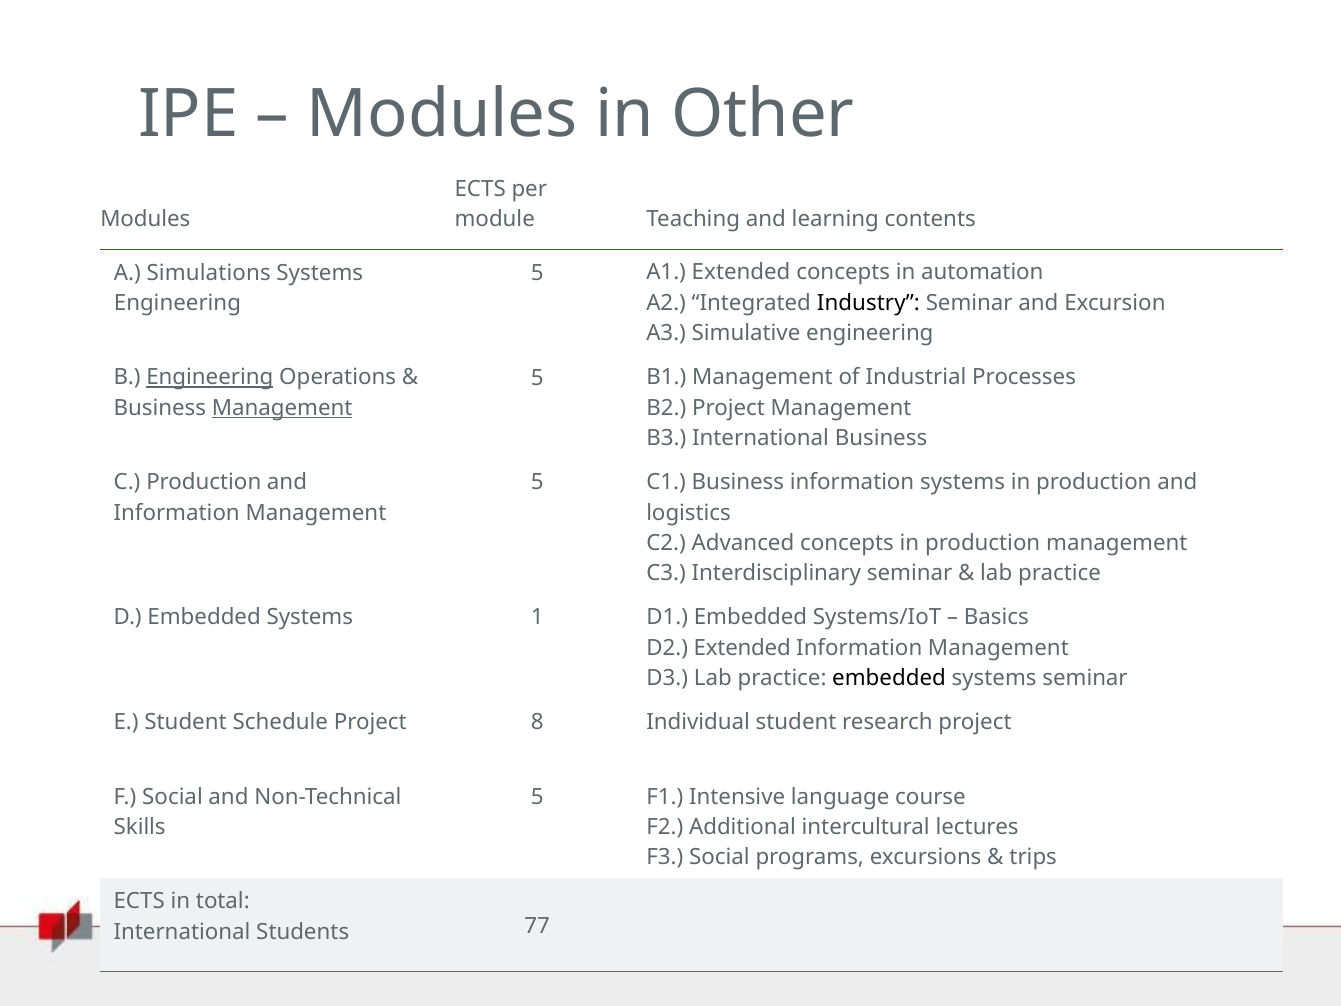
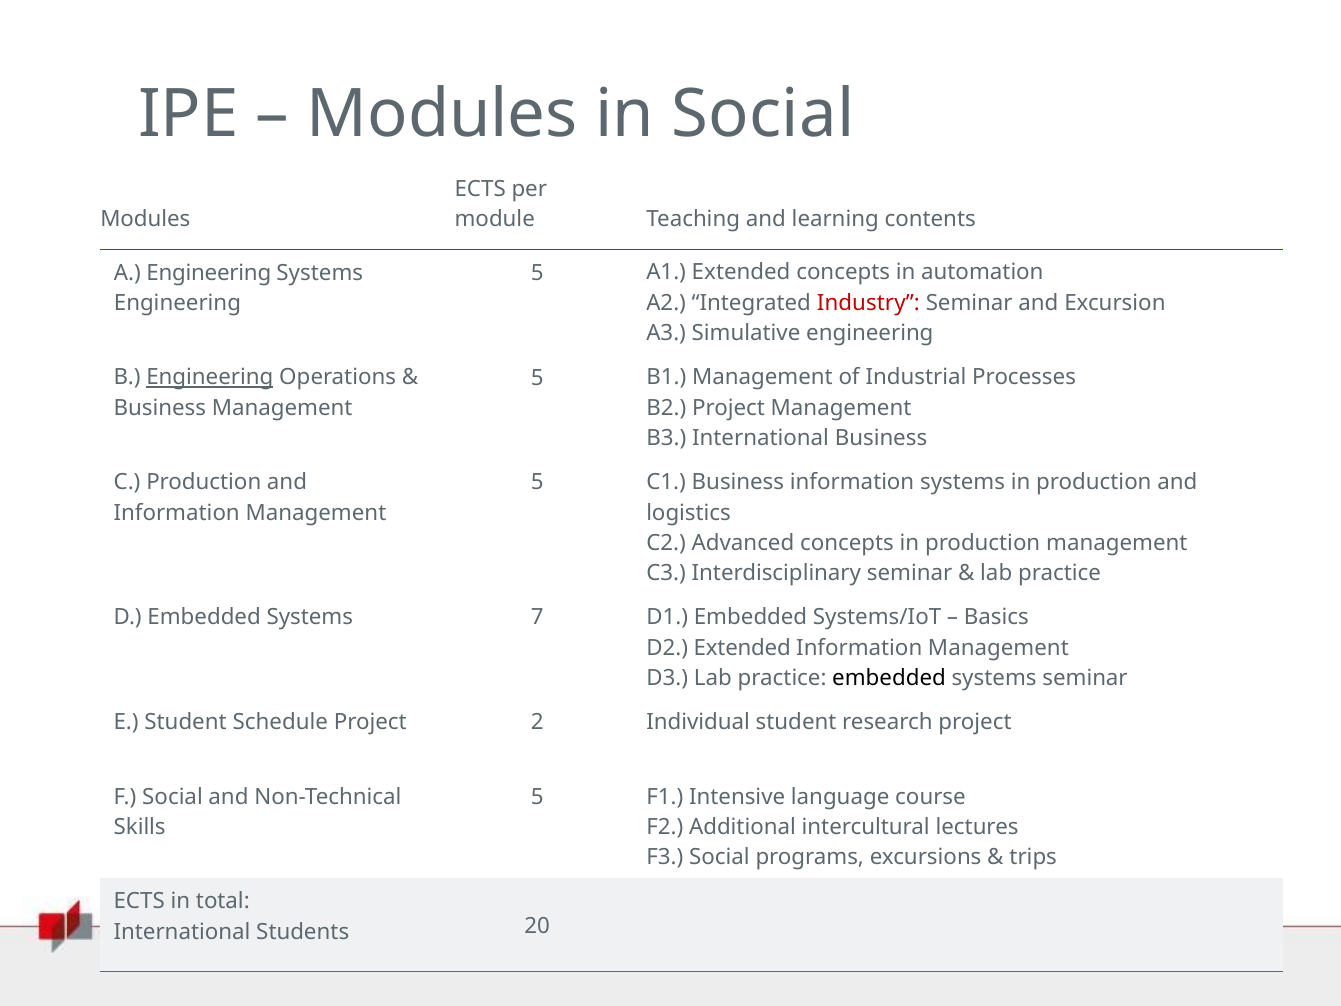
in Other: Other -> Social
A Simulations: Simulations -> Engineering
Industry colour: black -> red
Management at (282, 408) underline: present -> none
1: 1 -> 7
8: 8 -> 2
77: 77 -> 20
